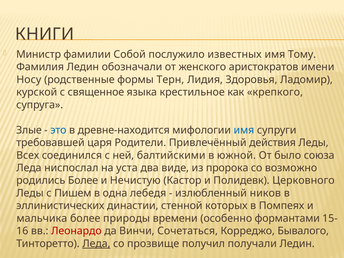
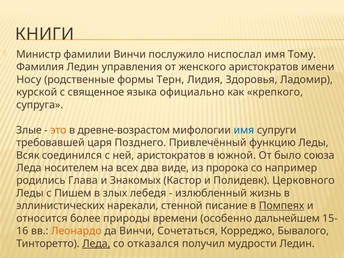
фамилии Собой: Собой -> Винчи
известных: известных -> ниспослал
обозначали: обозначали -> управления
крестильное: крестильное -> официально
это colour: blue -> orange
древне-находится: древне-находится -> древне-возрастом
Родители: Родители -> Позднего
действия: действия -> функцию
Всех: Всех -> Всяк
ней балтийскими: балтийскими -> аристократов
ниспослал: ниспослал -> носителем
уста: уста -> всех
возможно: возможно -> например
родились Более: Более -> Глава
Нечистую: Нечистую -> Знакомых
одна: одна -> злых
ников: ников -> жизнь
династии: династии -> нарекали
которых: которых -> писание
Помпеях underline: none -> present
мальчика: мальчика -> относится
формантами: формантами -> дальнейшем
Леонардо colour: red -> orange
прозвище: прозвище -> отказался
получали: получали -> мудрости
